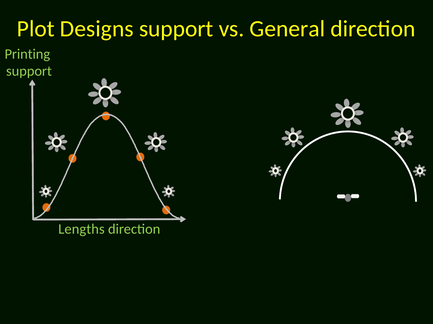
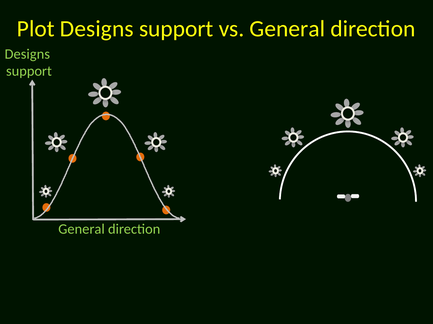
Printing at (27, 54): Printing -> Designs
Lengths at (81, 230): Lengths -> General
